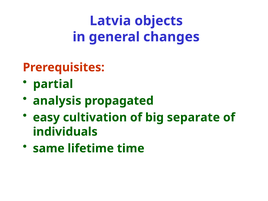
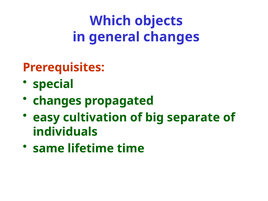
Latvia: Latvia -> Which
partial: partial -> special
analysis at (57, 101): analysis -> changes
